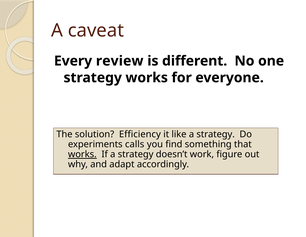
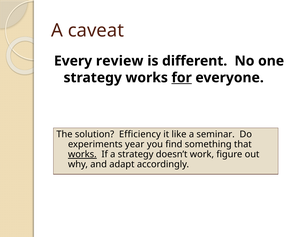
for underline: none -> present
like a strategy: strategy -> seminar
calls: calls -> year
